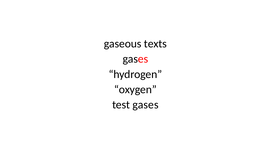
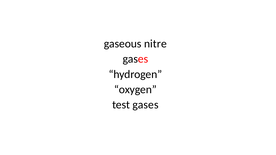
texts: texts -> nitre
